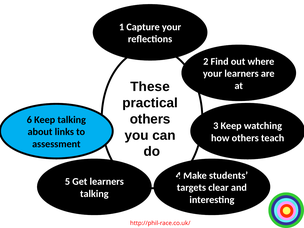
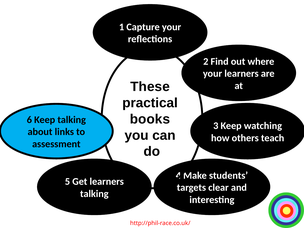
others at (150, 119): others -> books
